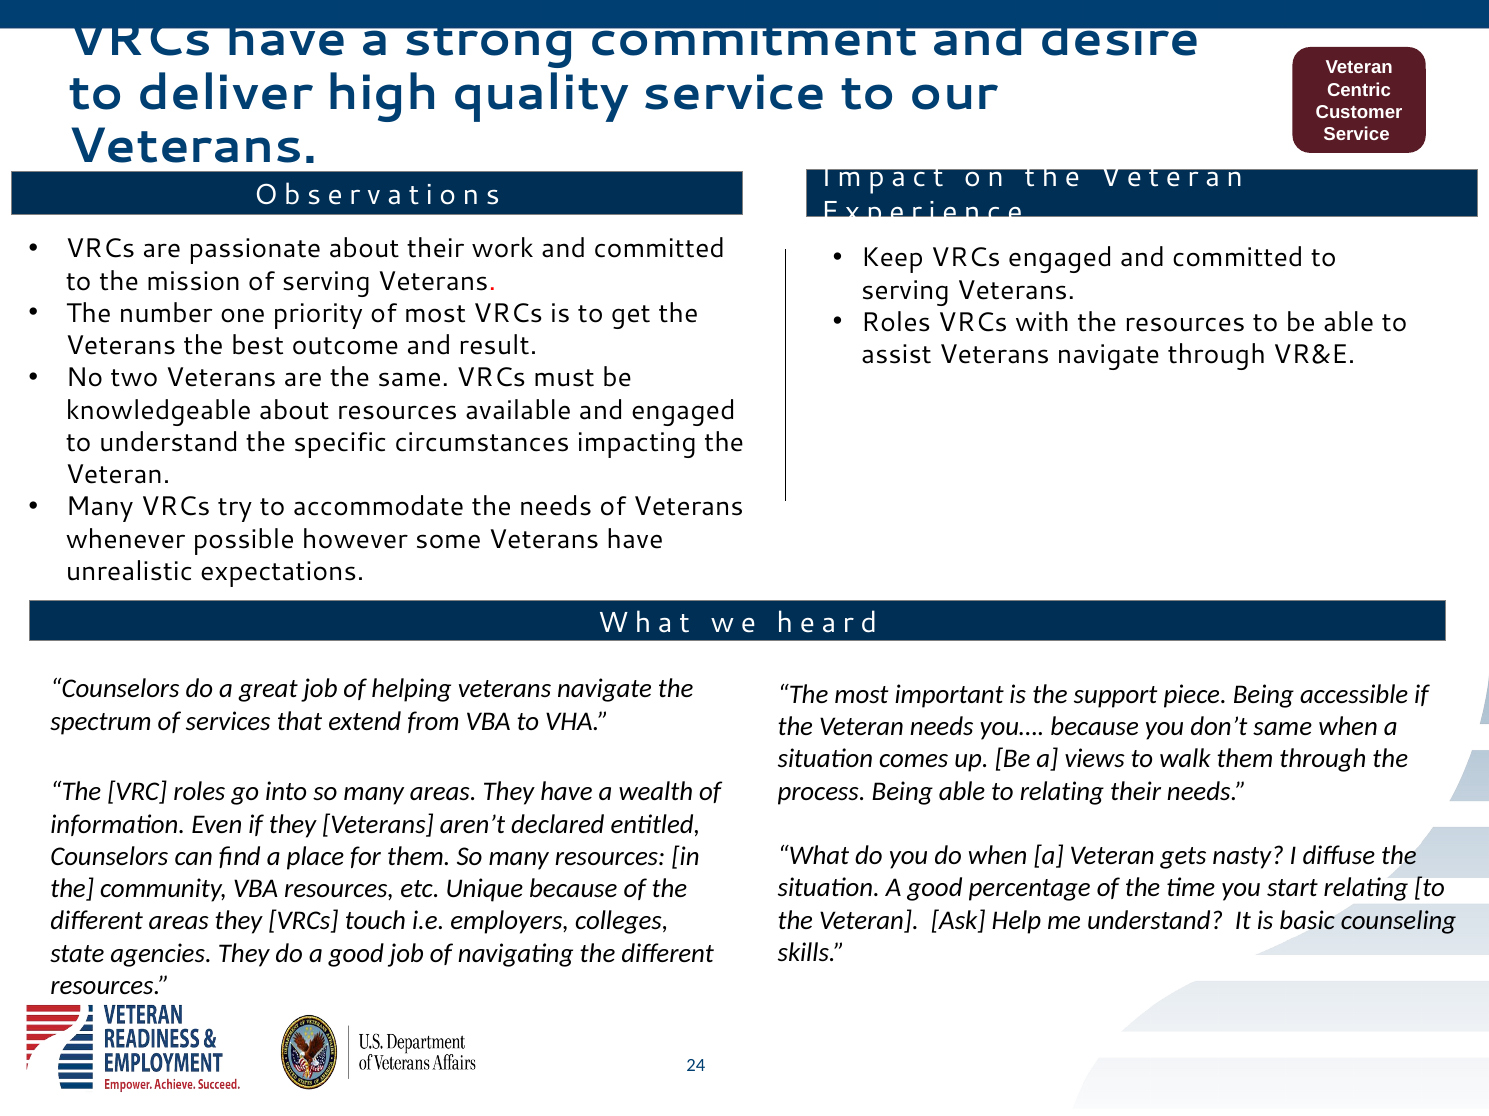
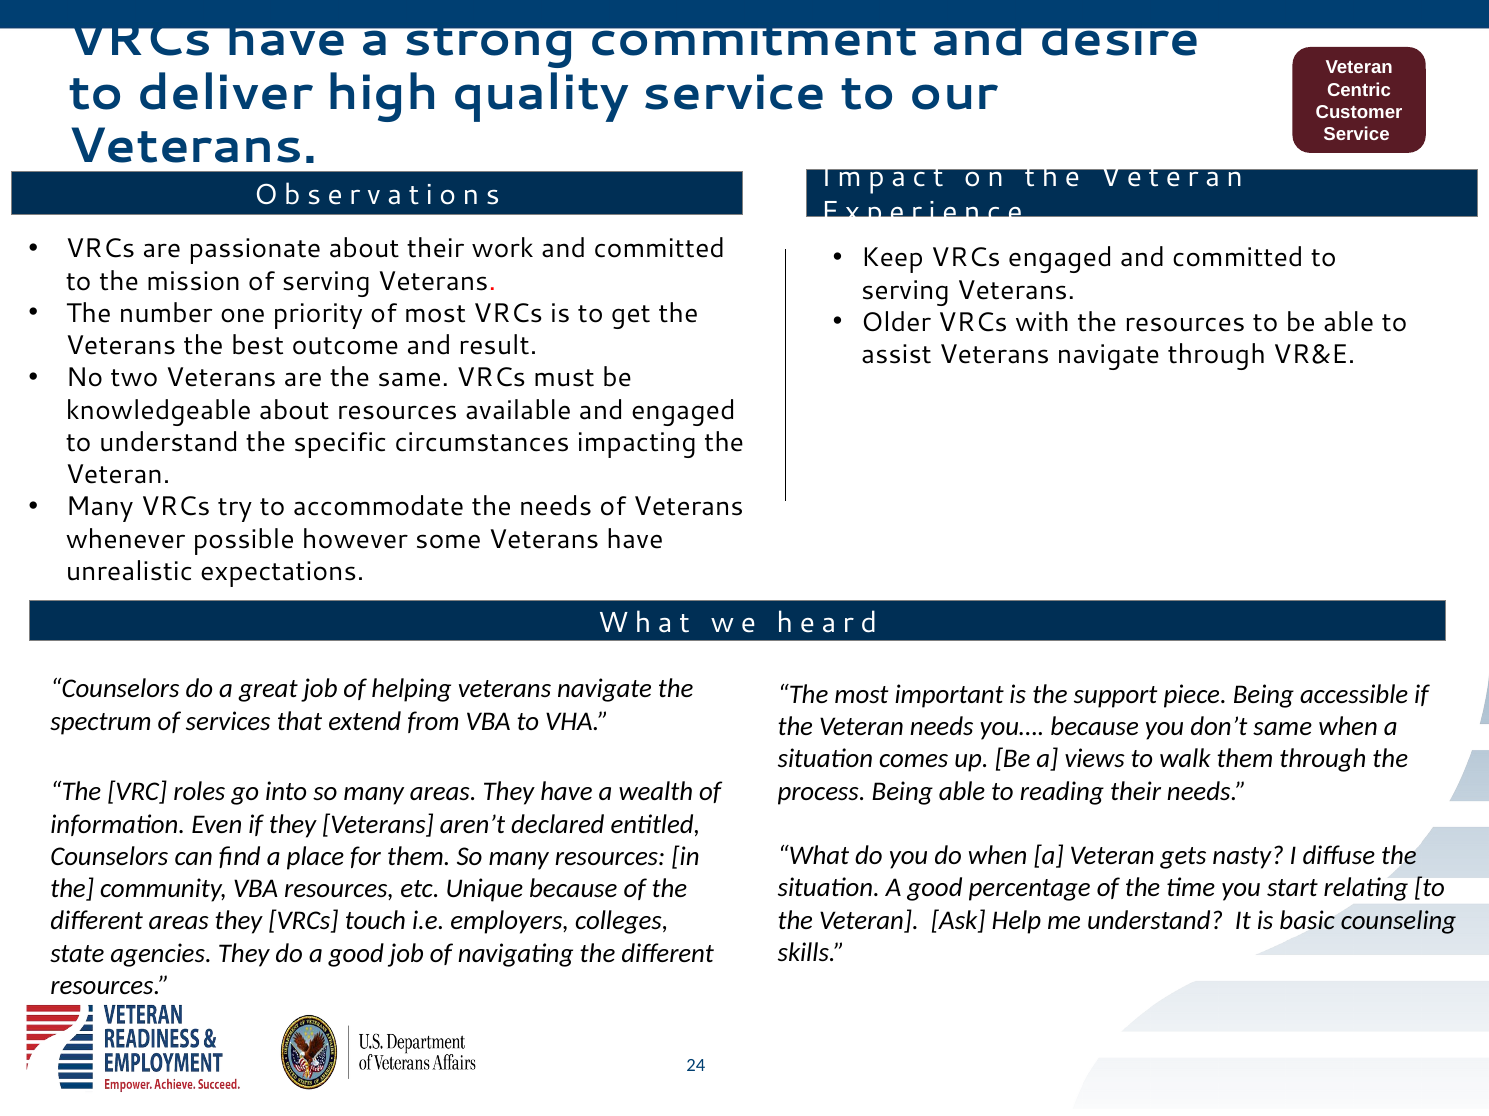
Roles at (896, 323): Roles -> Older
to relating: relating -> reading
